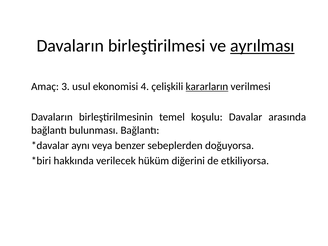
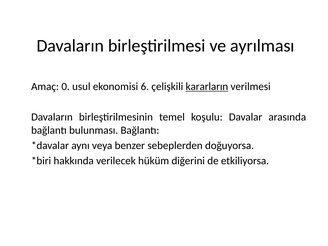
ayrılması underline: present -> none
3: 3 -> 0
4: 4 -> 6
